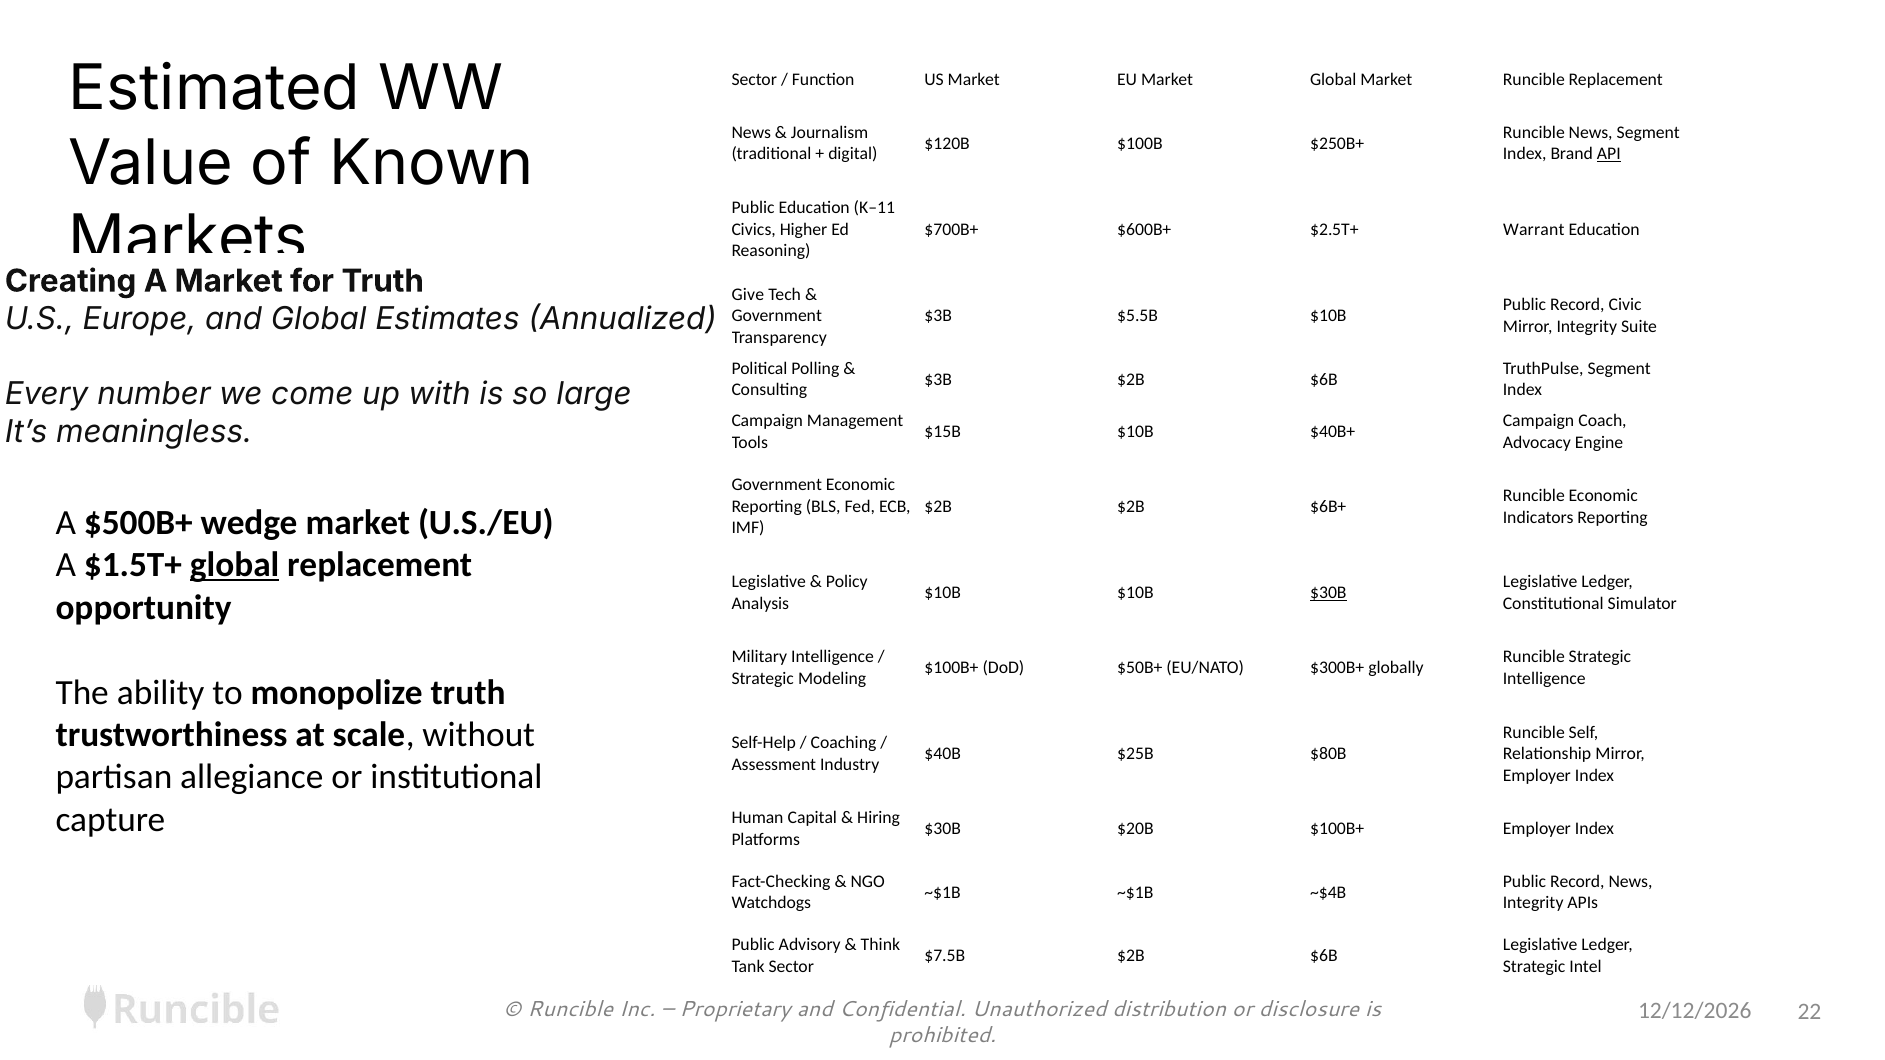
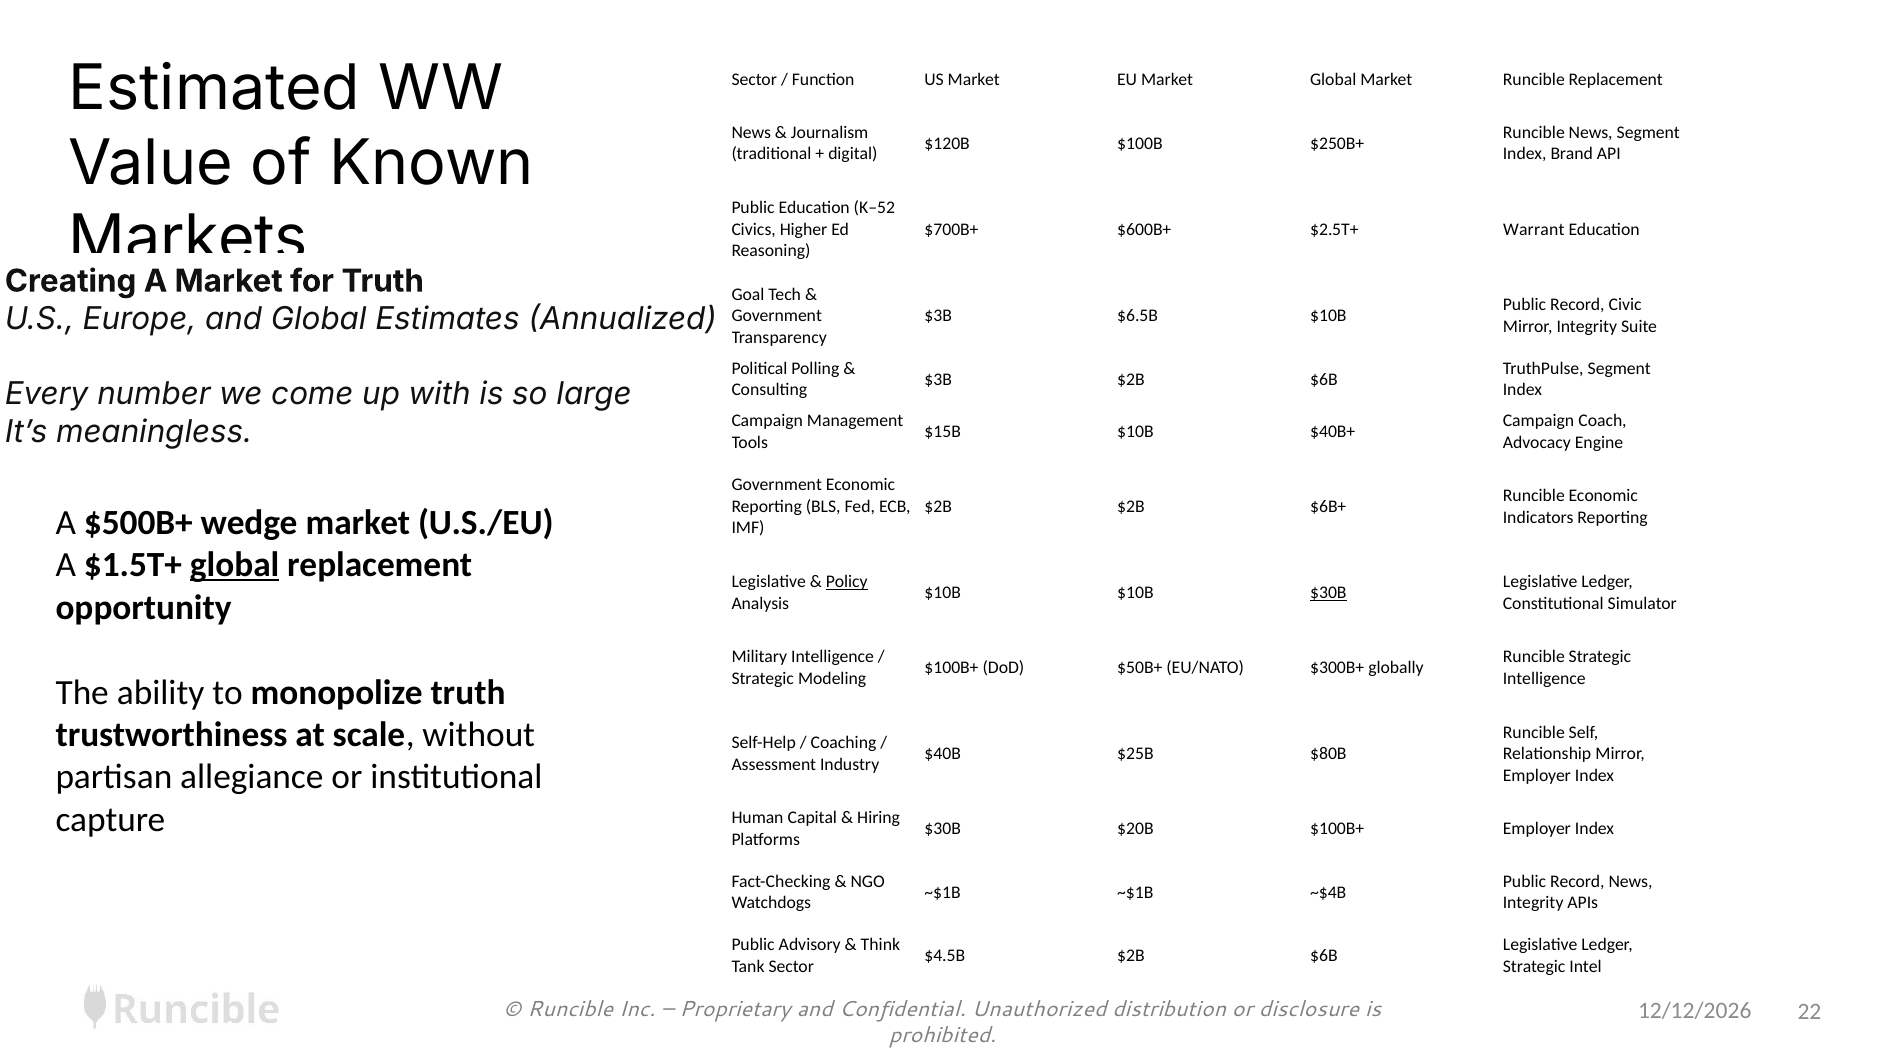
API underline: present -> none
K–11: K–11 -> K–52
Give: Give -> Goal
$5.5B: $5.5B -> $6.5B
Policy underline: none -> present
$7.5B: $7.5B -> $4.5B
